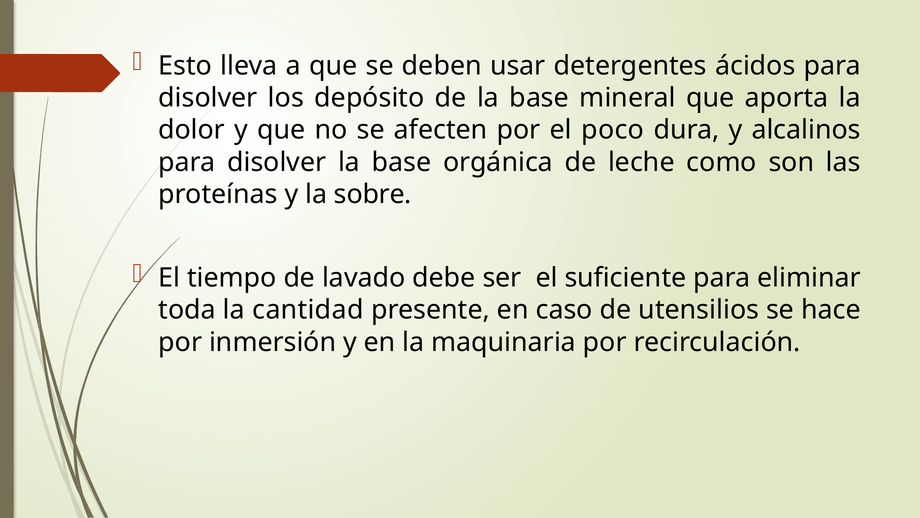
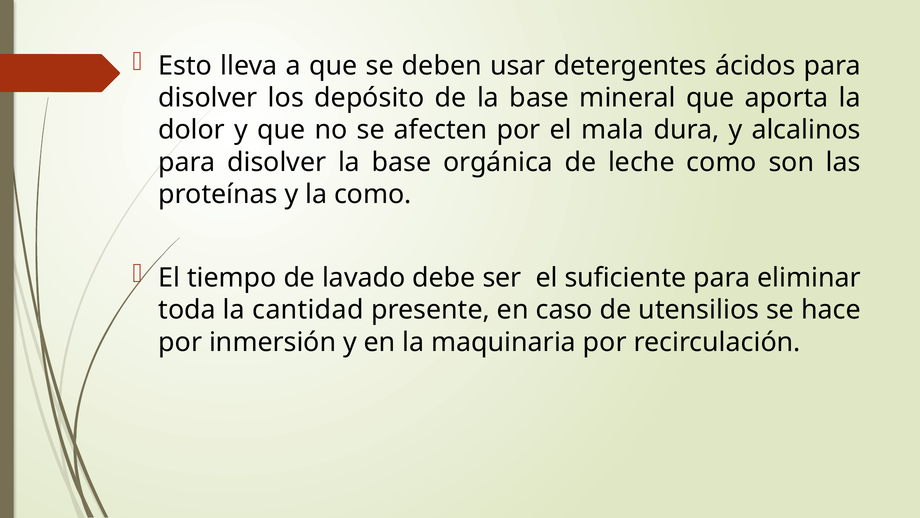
poco: poco -> mala
la sobre: sobre -> como
